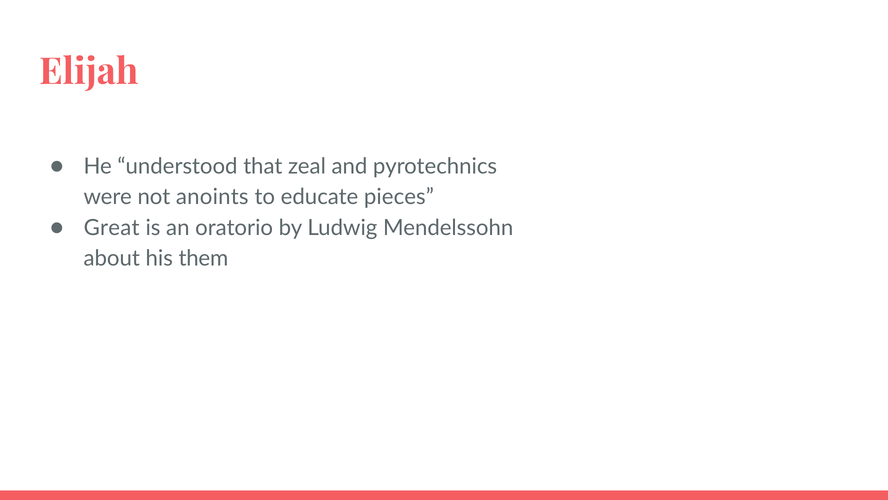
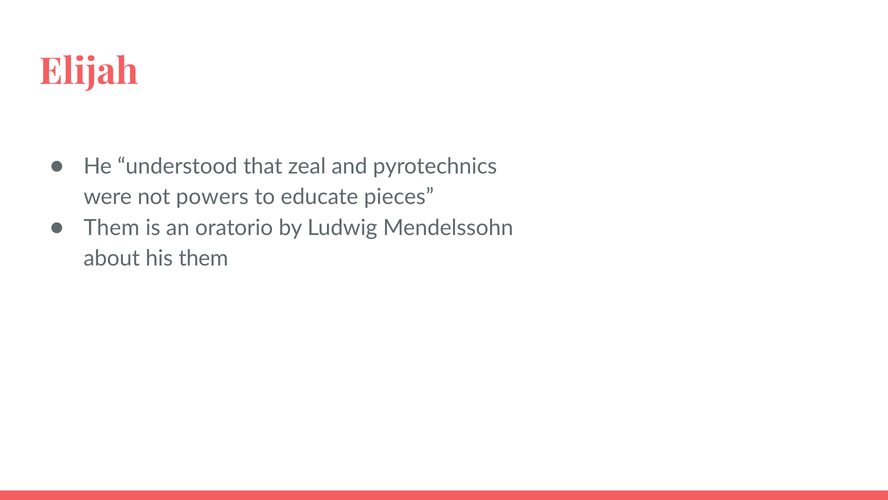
anoints: anoints -> powers
Great at (112, 228): Great -> Them
